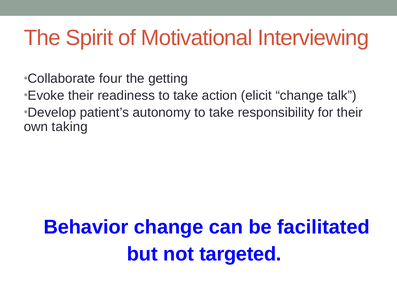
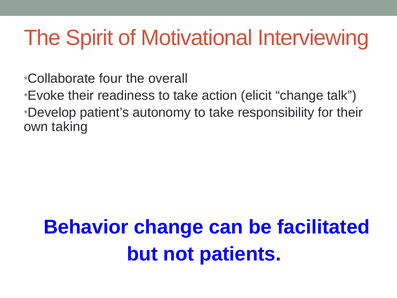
getting: getting -> overall
targeted: targeted -> patients
